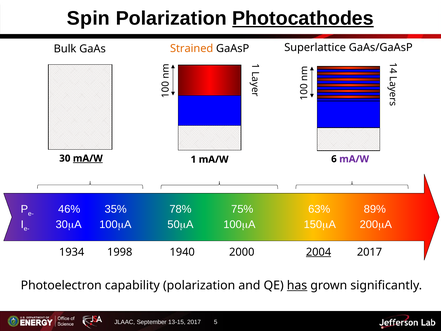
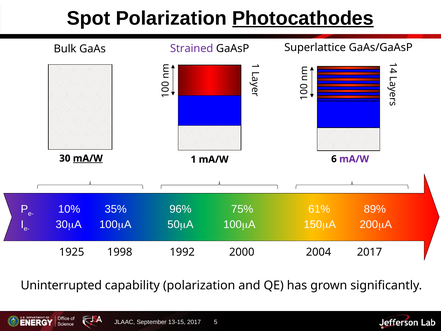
Spin: Spin -> Spot
Strained colour: orange -> purple
46%: 46% -> 10%
78%: 78% -> 96%
63%: 63% -> 61%
1934: 1934 -> 1925
1940: 1940 -> 1992
2004 underline: present -> none
Photoelectron: Photoelectron -> Uninterrupted
has underline: present -> none
